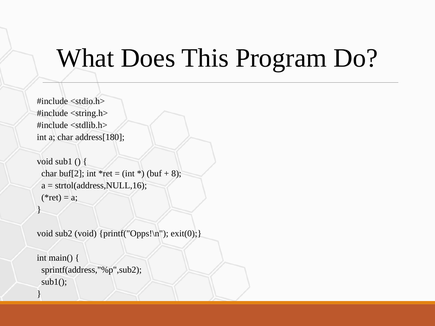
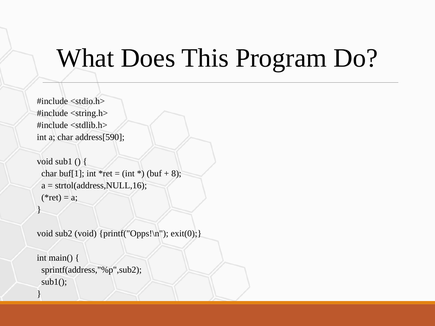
address[180: address[180 -> address[590
buf[2: buf[2 -> buf[1
